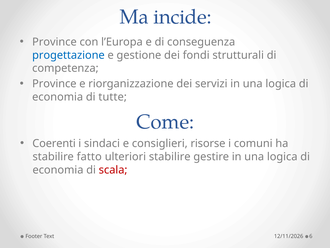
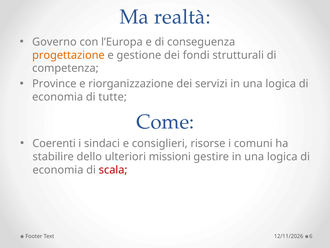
incide: incide -> realtà
Province at (54, 42): Province -> Governo
progettazione colour: blue -> orange
fatto: fatto -> dello
ulteriori stabilire: stabilire -> missioni
